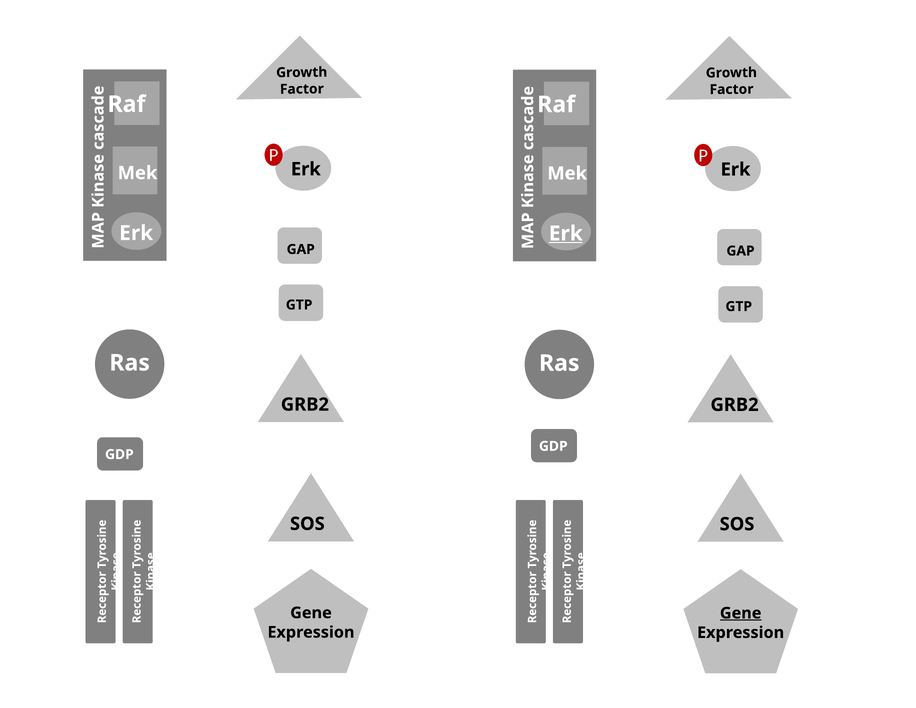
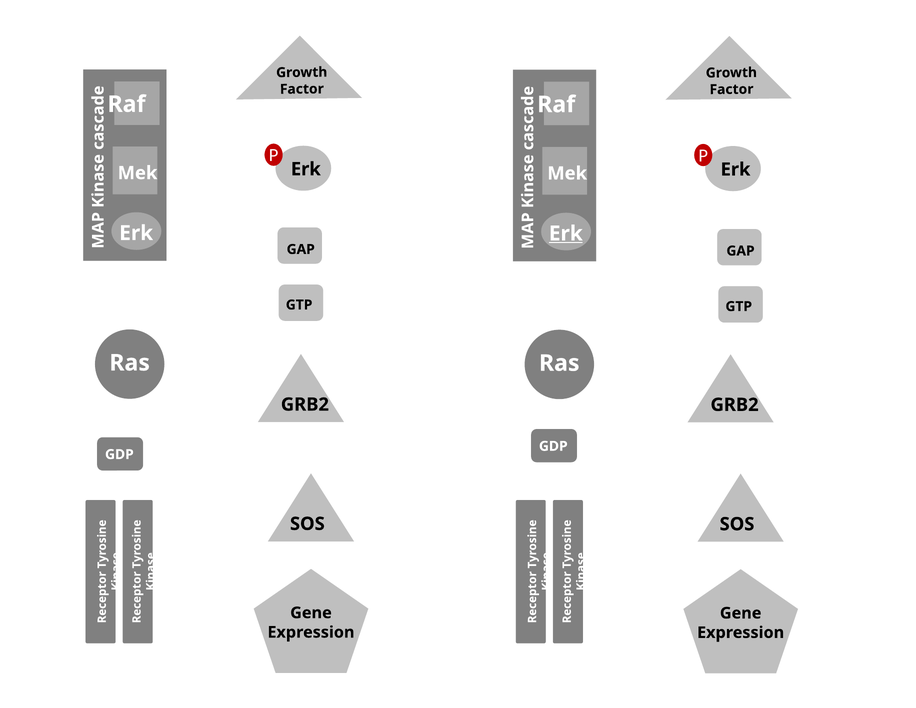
Gene at (741, 613) underline: present -> none
